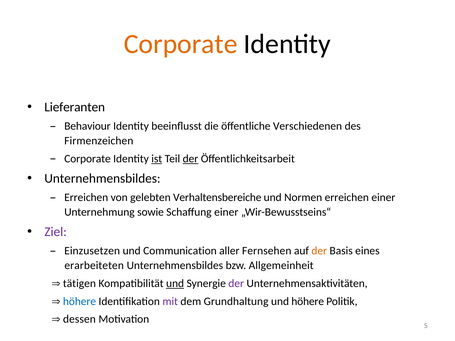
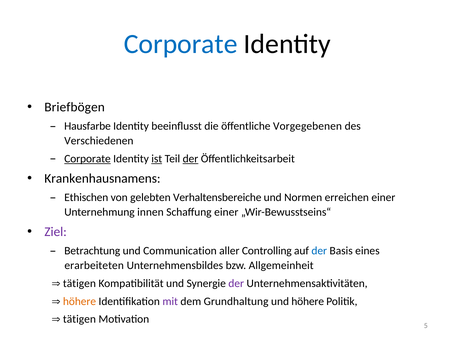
Corporate at (181, 44) colour: orange -> blue
Lieferanten: Lieferanten -> Briefbögen
Behaviour: Behaviour -> Hausfarbe
Verschiedenen: Verschiedenen -> Vorgegebenen
Firmenzeichen: Firmenzeichen -> Verschiedenen
Corporate at (87, 159) underline: none -> present
Unternehmensbildes at (102, 179): Unternehmensbildes -> Krankenhausnamens
Erreichen at (86, 198): Erreichen -> Ethischen
sowie: sowie -> innen
Einzusetzen: Einzusetzen -> Betrachtung
Fernsehen: Fernsehen -> Controlling
der at (319, 251) colour: orange -> blue
und at (175, 284) underline: present -> none
höhere at (79, 302) colour: blue -> orange
dessen at (79, 319): dessen -> tätigen
